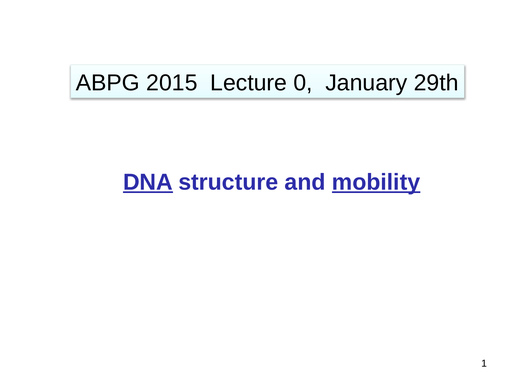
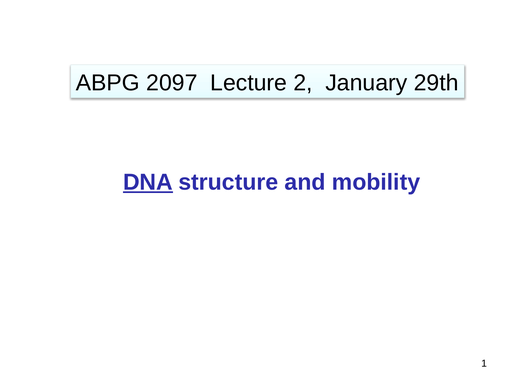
2015: 2015 -> 2097
0: 0 -> 2
mobility underline: present -> none
